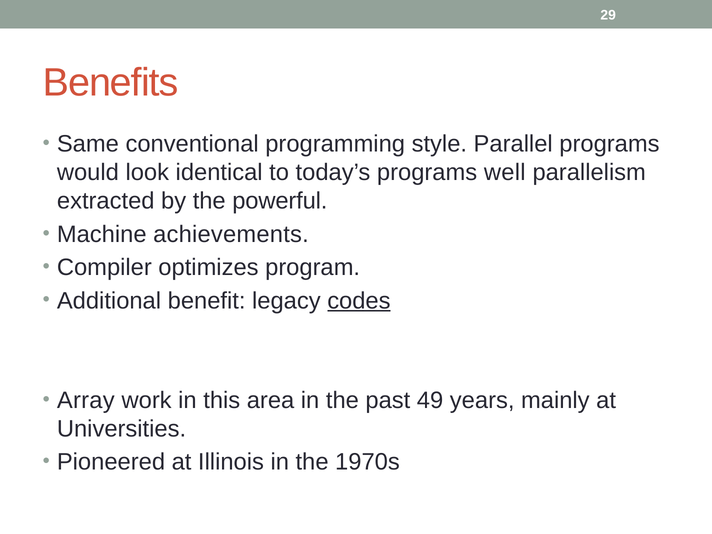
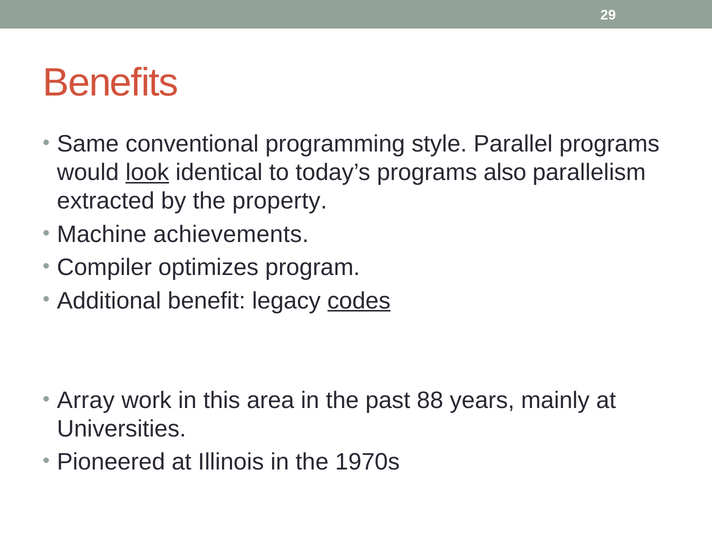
look underline: none -> present
well: well -> also
powerful: powerful -> property
49: 49 -> 88
